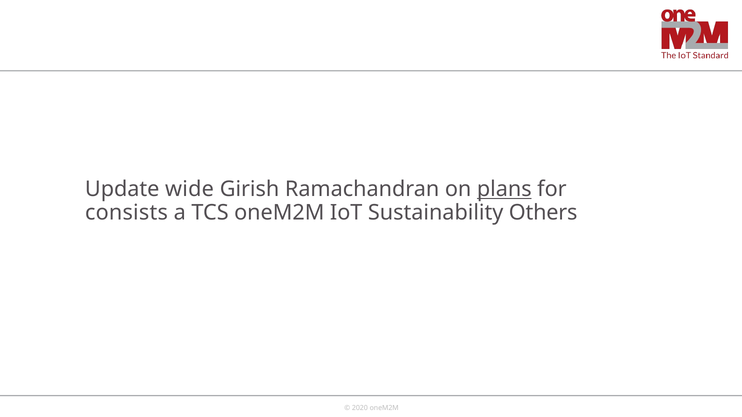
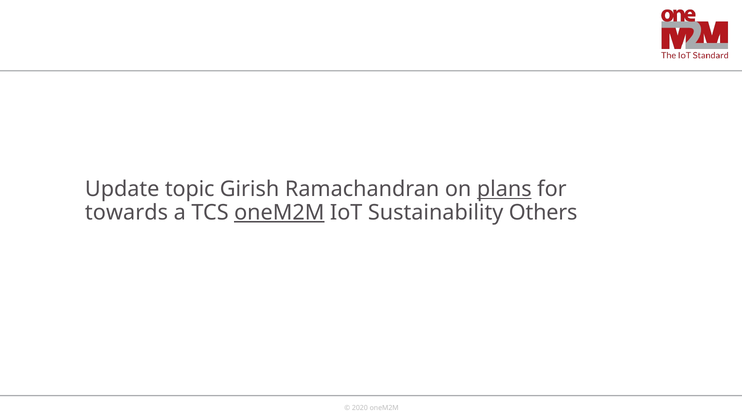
wide: wide -> topic
consists: consists -> towards
oneM2M at (279, 213) underline: none -> present
